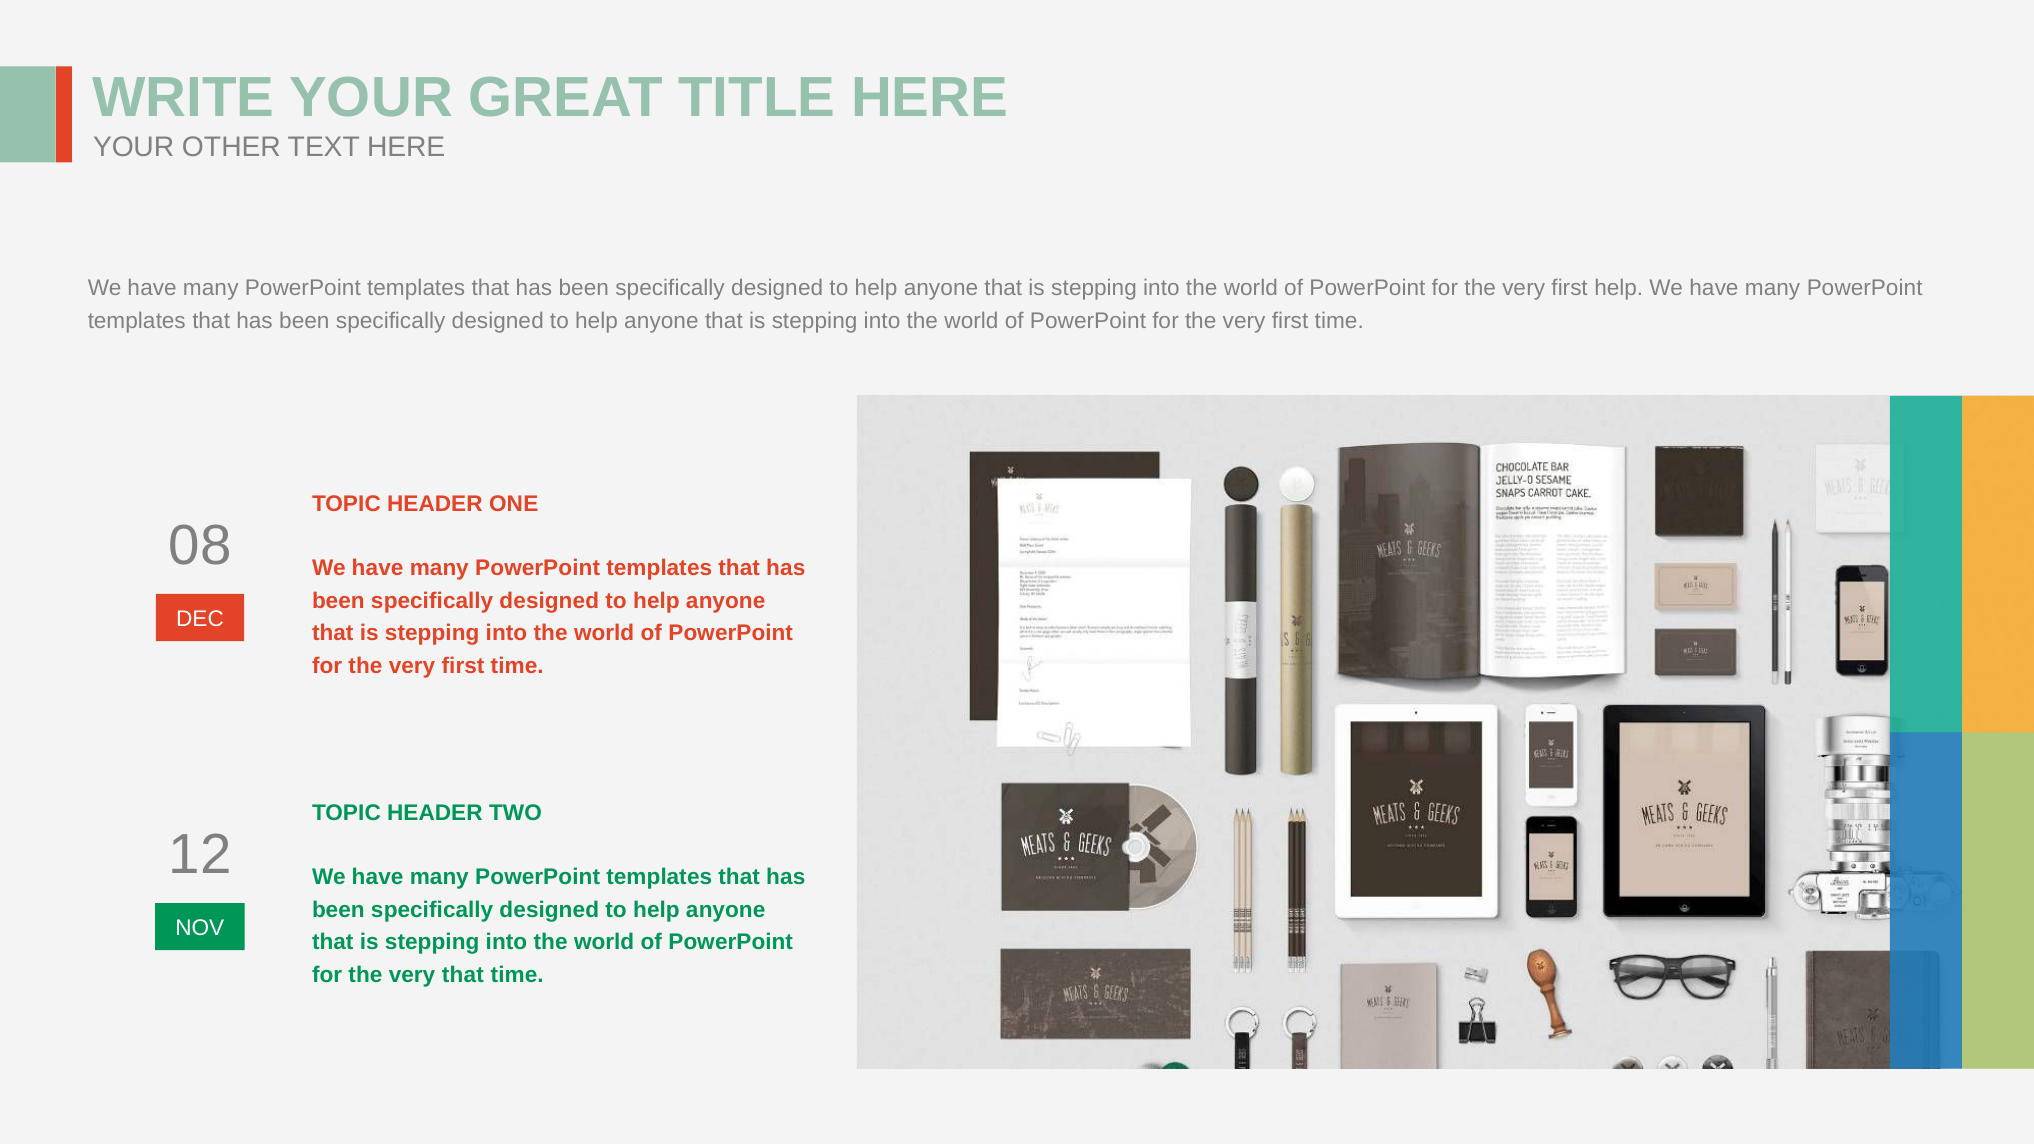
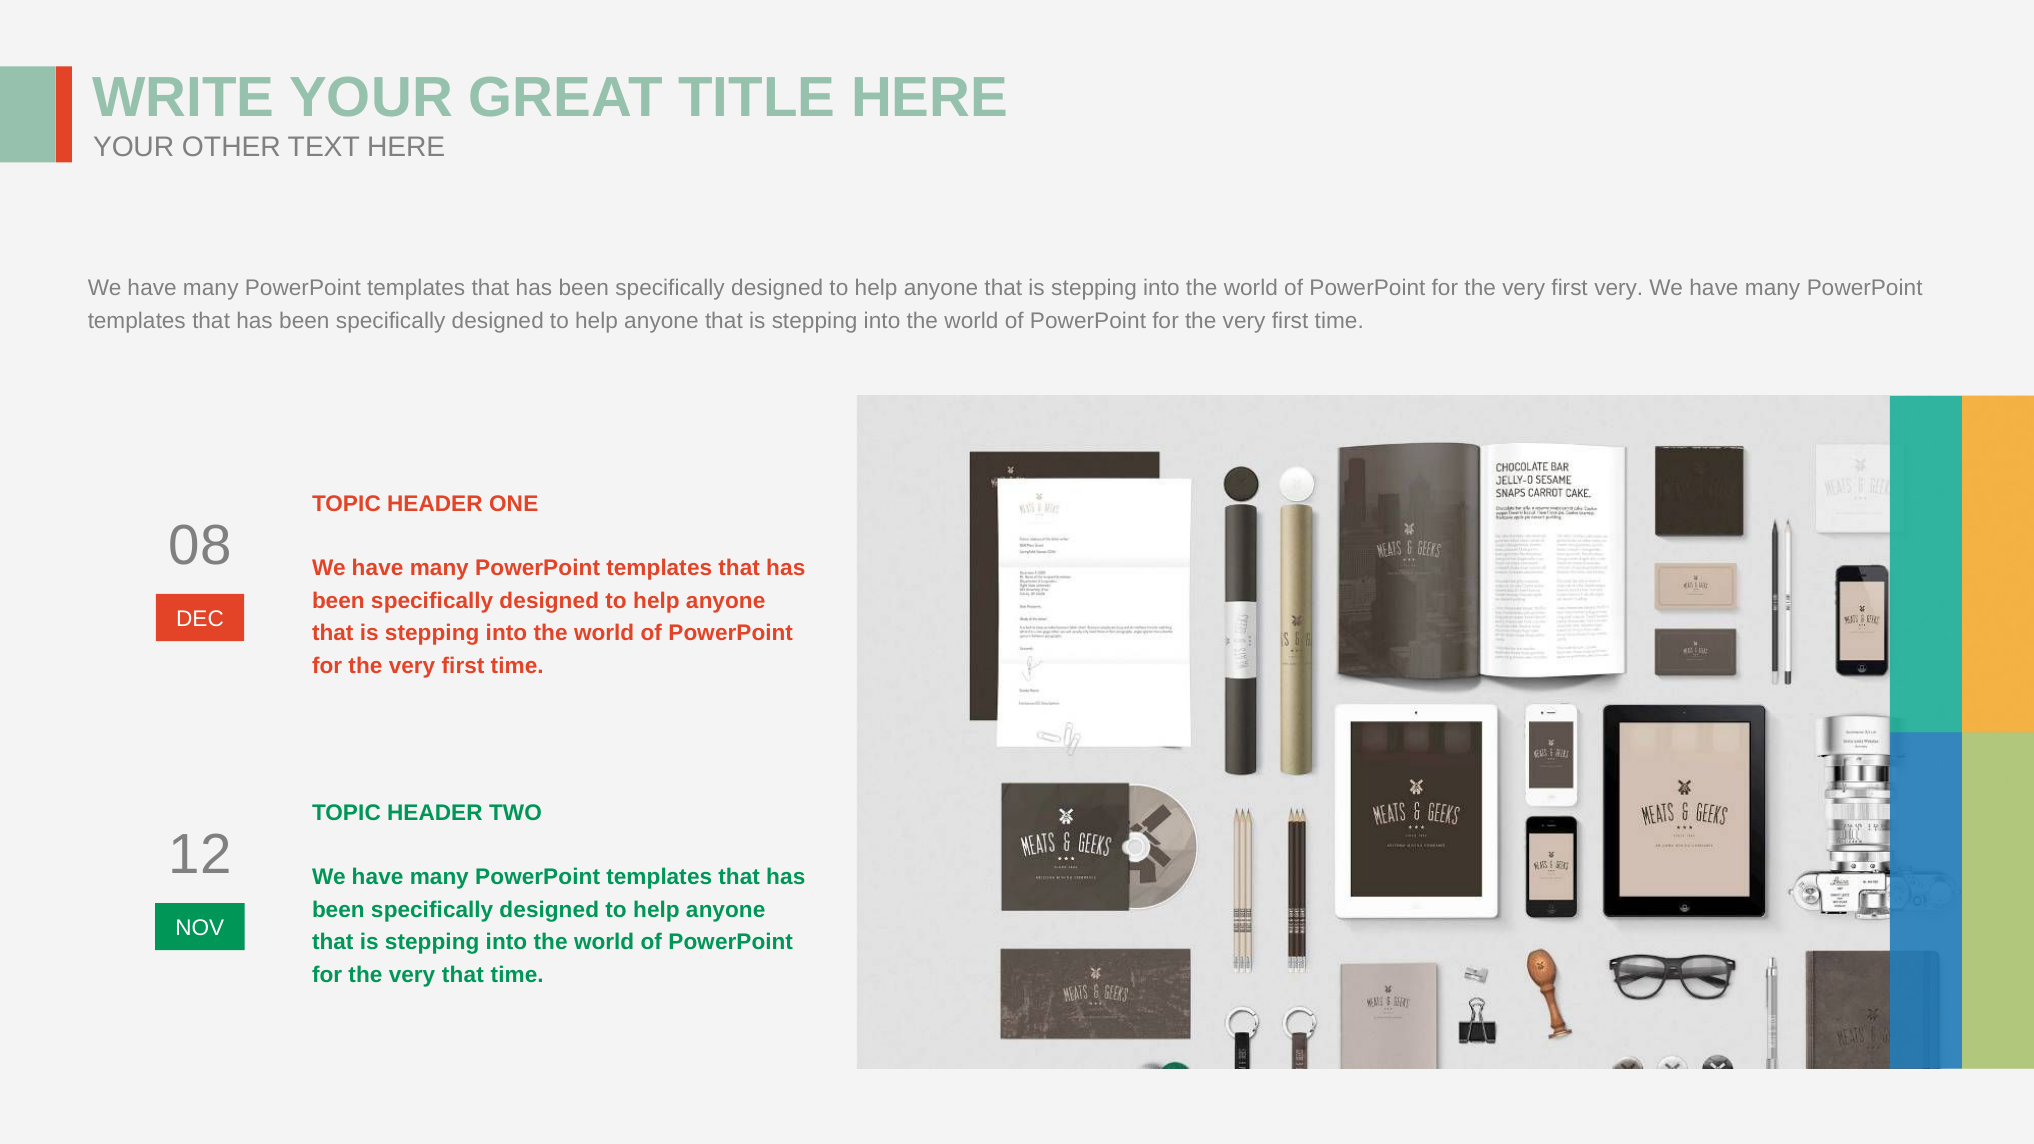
first help: help -> very
